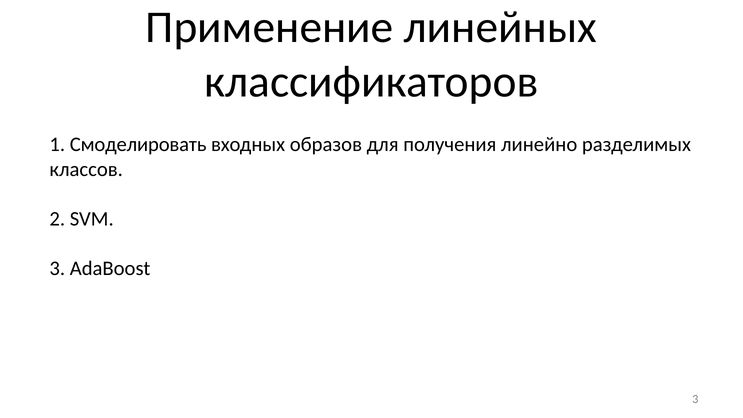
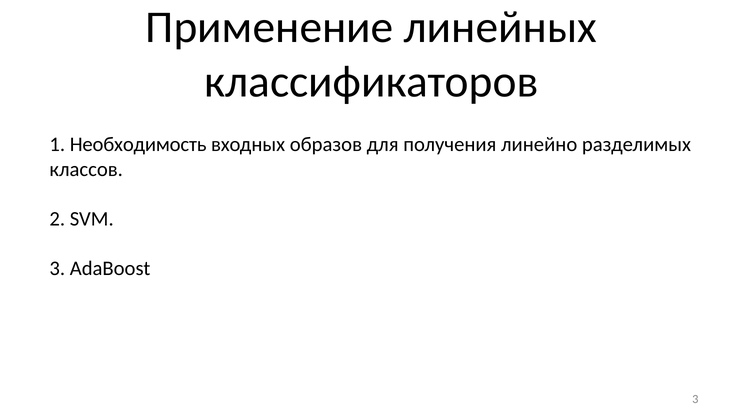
Смоделировать: Смоделировать -> Необходимость
